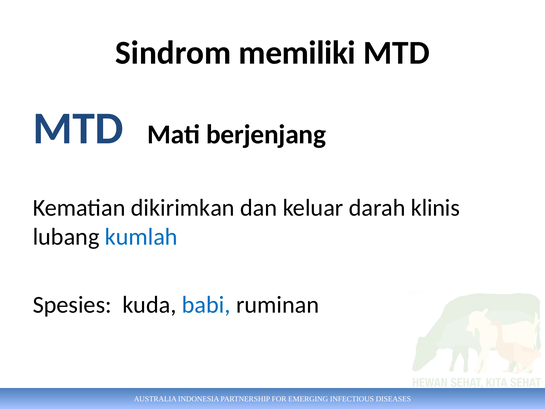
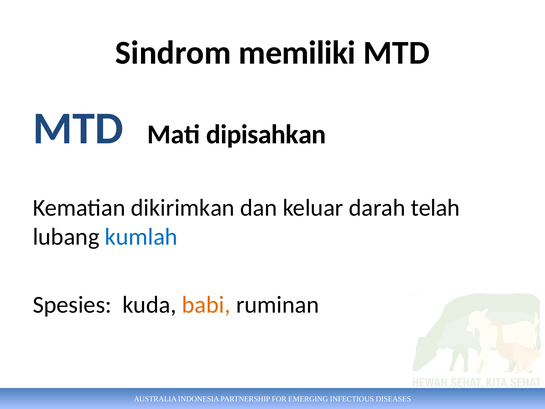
berjenjang: berjenjang -> dipisahkan
klinis: klinis -> telah
babi colour: blue -> orange
